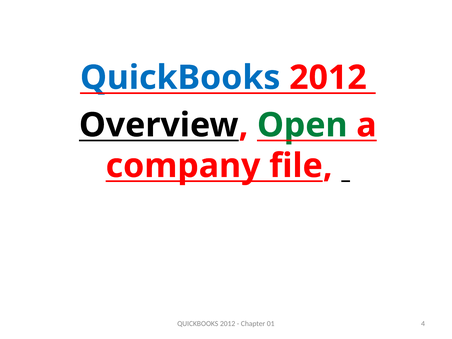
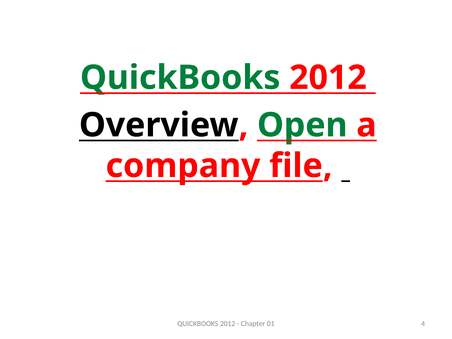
QuickBooks at (180, 78) colour: blue -> green
